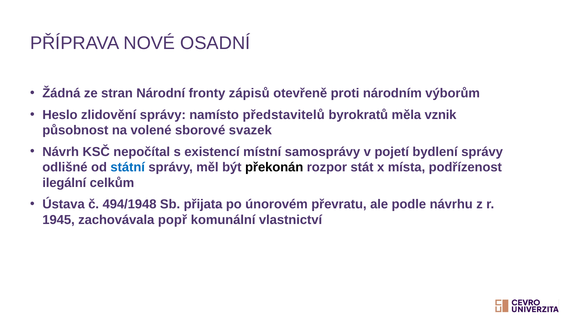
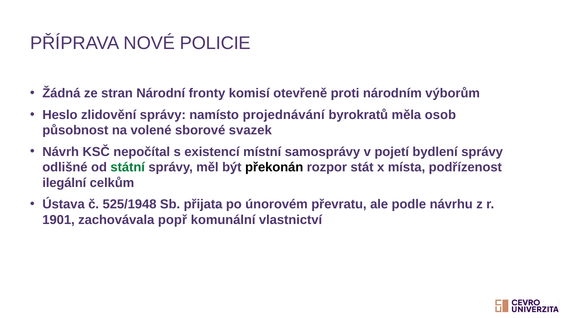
OSADNÍ: OSADNÍ -> POLICIE
zápisů: zápisů -> komisí
představitelů: představitelů -> projednávání
vznik: vznik -> osob
státní colour: blue -> green
494/1948: 494/1948 -> 525/1948
1945: 1945 -> 1901
